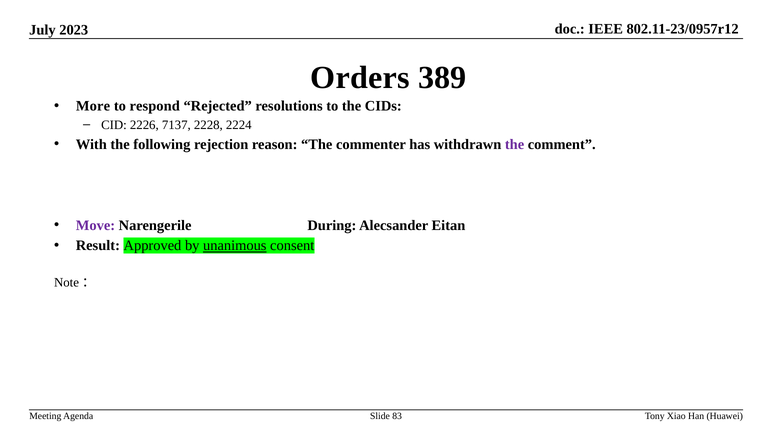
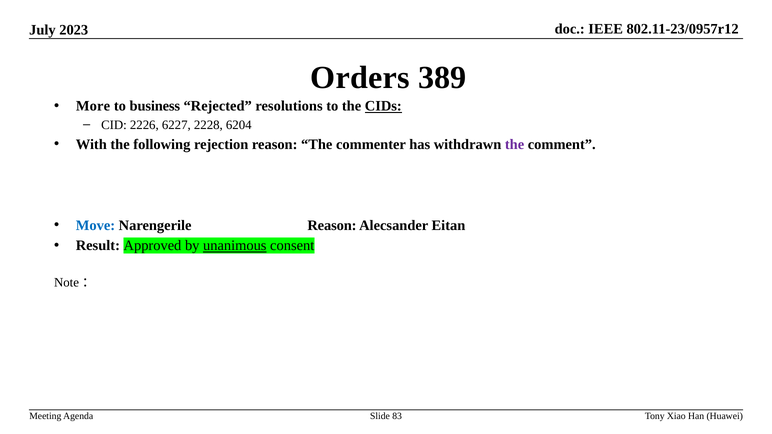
respond: respond -> business
CIDs underline: none -> present
7137: 7137 -> 6227
2224: 2224 -> 6204
Move colour: purple -> blue
Narengerile During: During -> Reason
